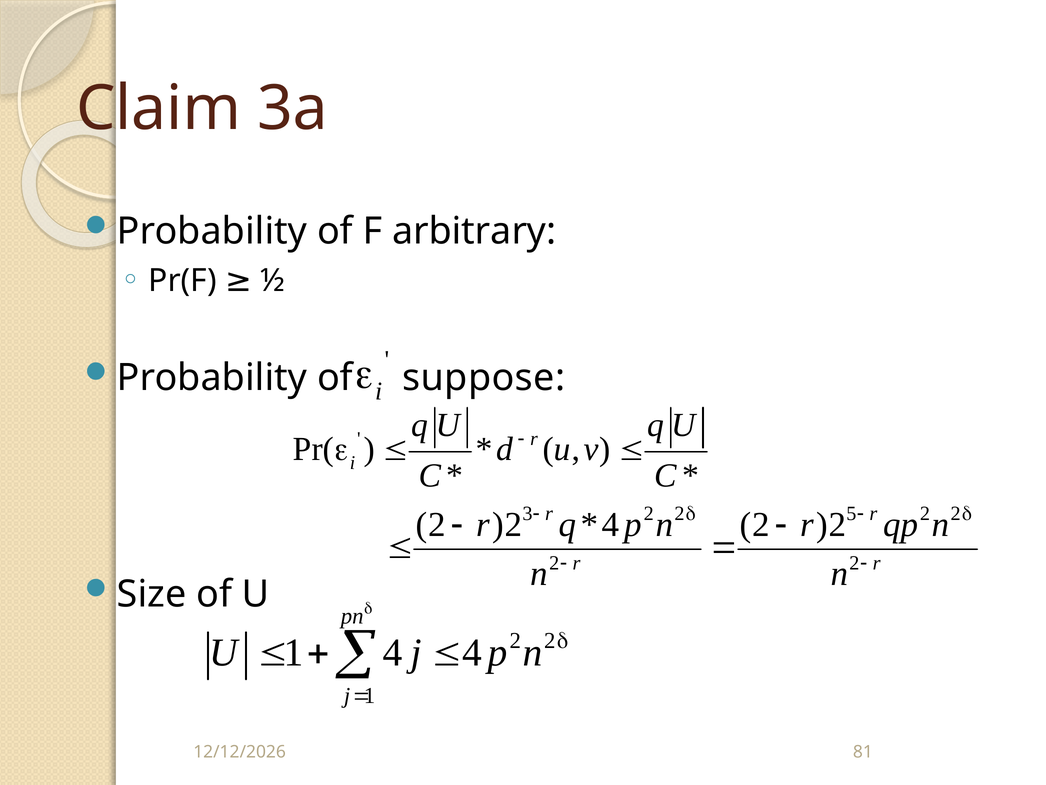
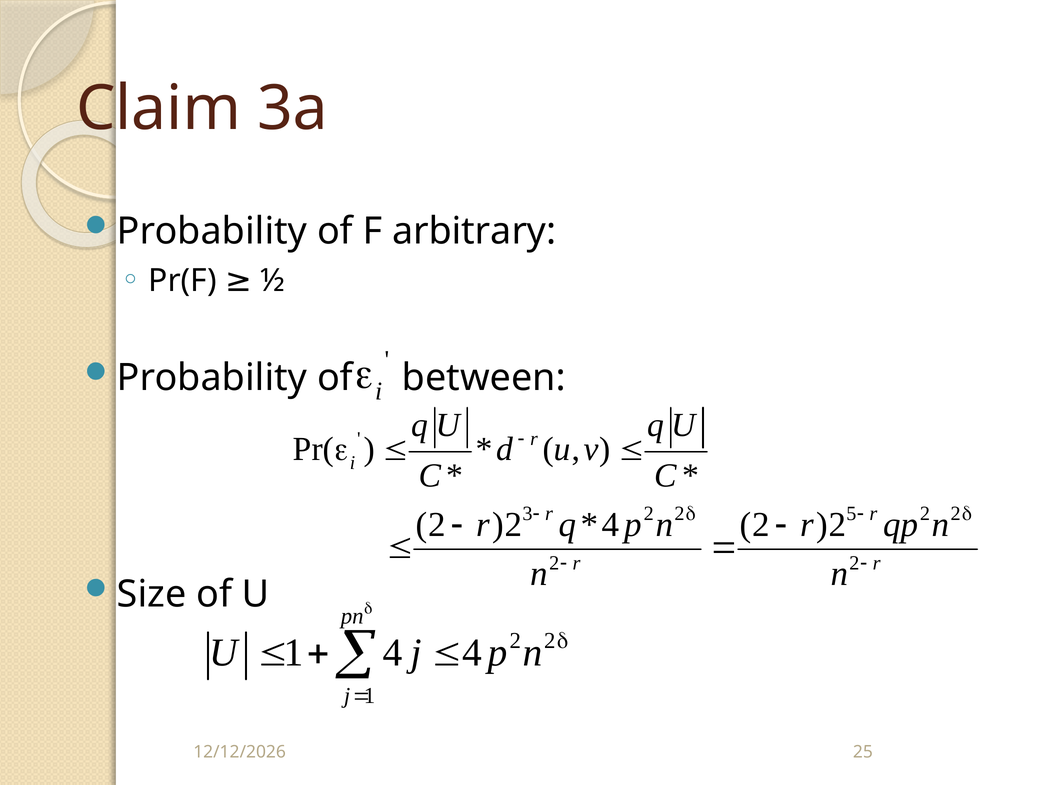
suppose: suppose -> between
81: 81 -> 25
